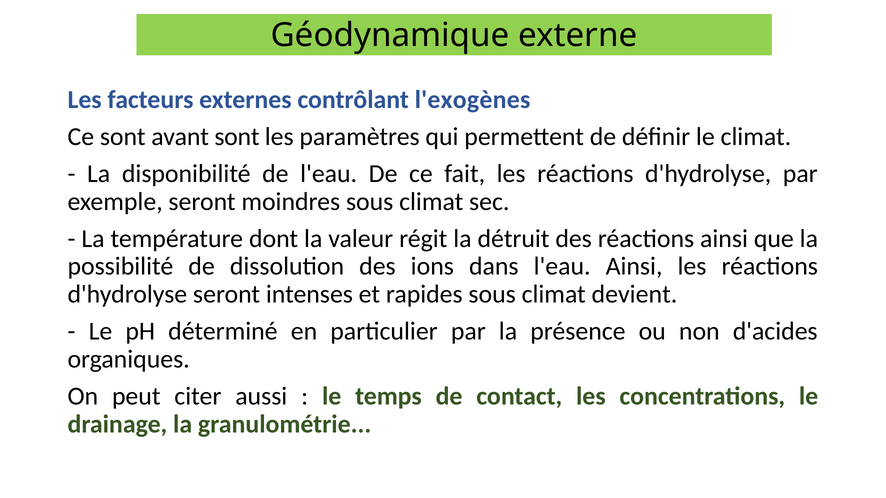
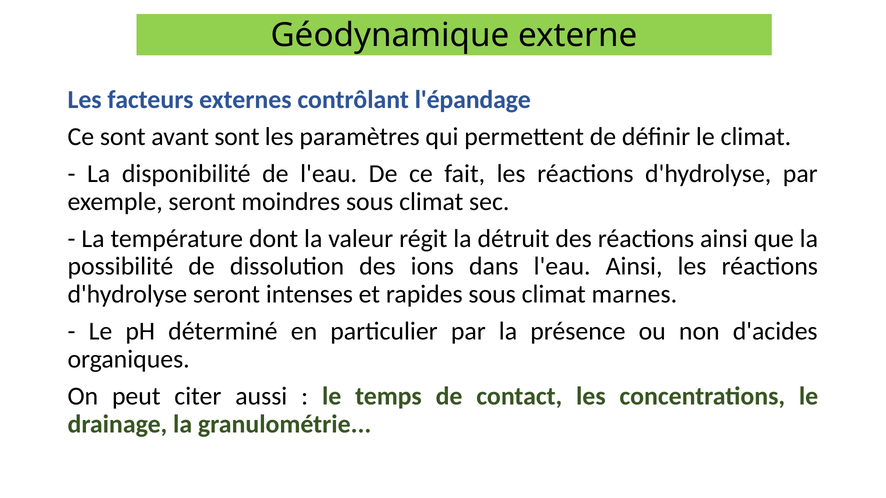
l'exogènes: l'exogènes -> l'épandage
devient: devient -> marnes
